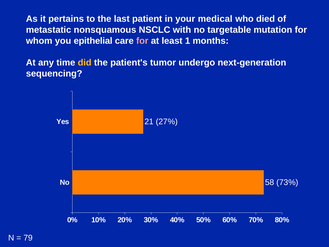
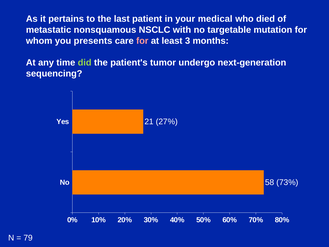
epithelial: epithelial -> presents
1: 1 -> 3
did colour: yellow -> light green
